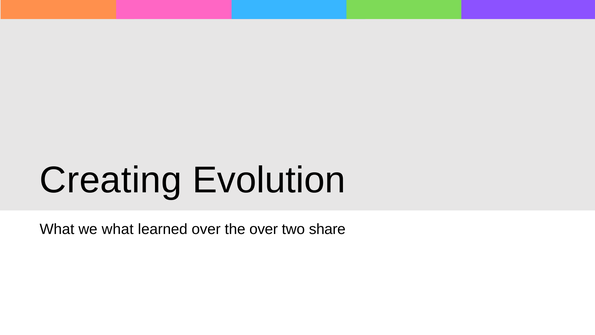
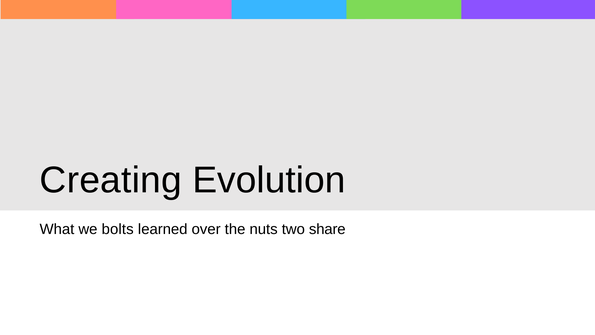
we what: what -> bolts
the over: over -> nuts
